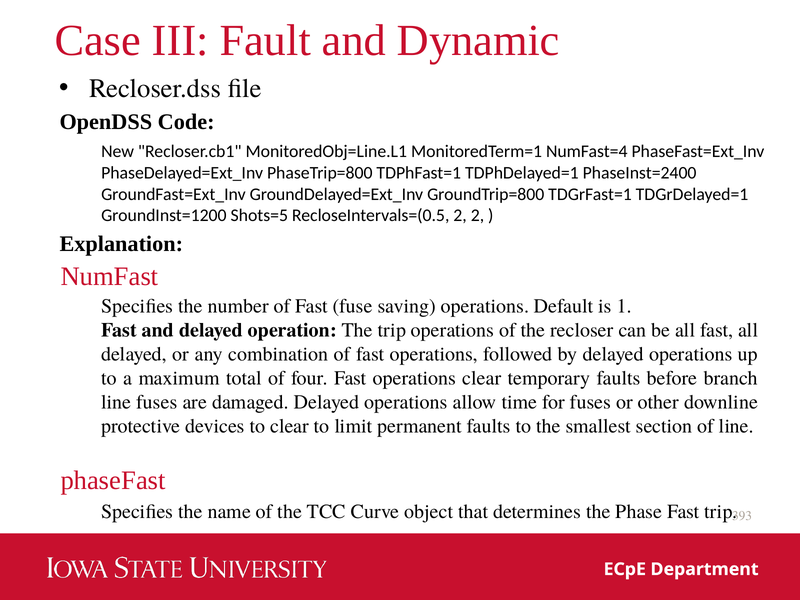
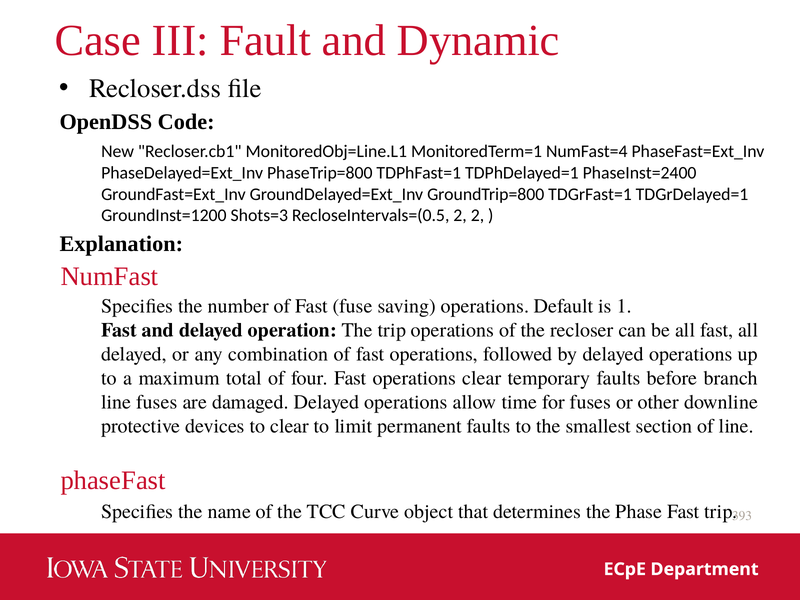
Shots=5: Shots=5 -> Shots=3
